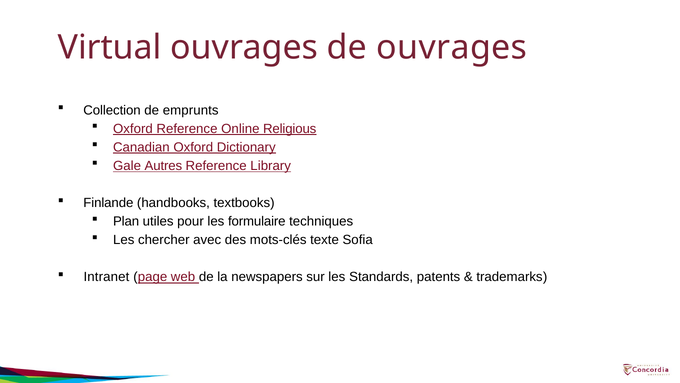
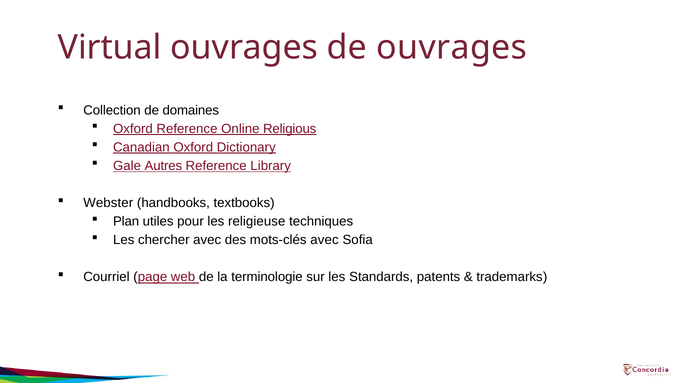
emprunts: emprunts -> domaines
Finlande: Finlande -> Webster
formulaire: formulaire -> religieuse
mots-clés texte: texte -> avec
Intranet: Intranet -> Courriel
newspapers: newspapers -> terminologie
